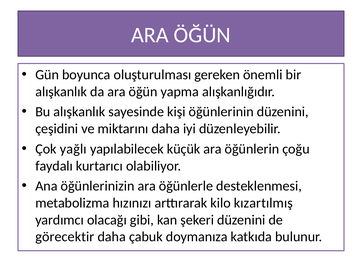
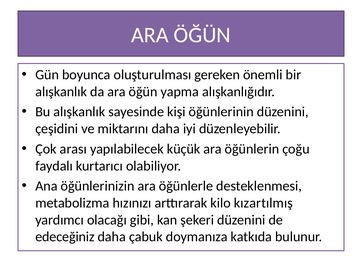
yağlı: yağlı -> arası
görecektir: görecektir -> edeceğiniz
